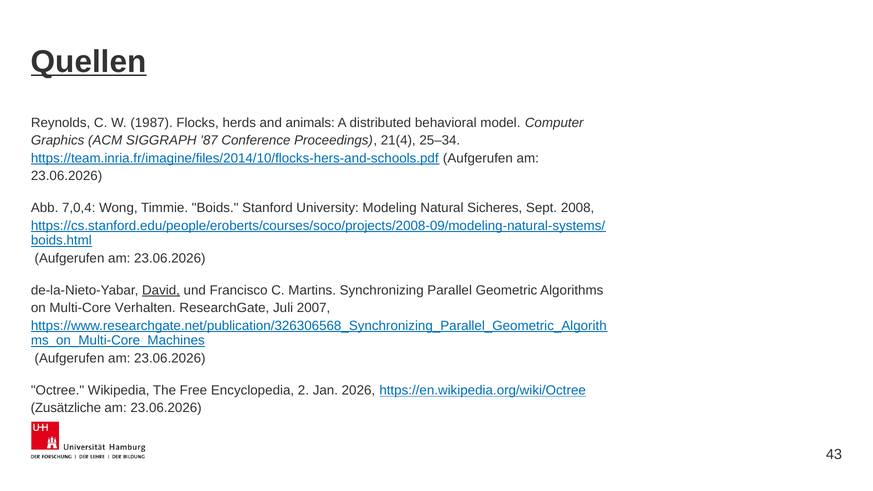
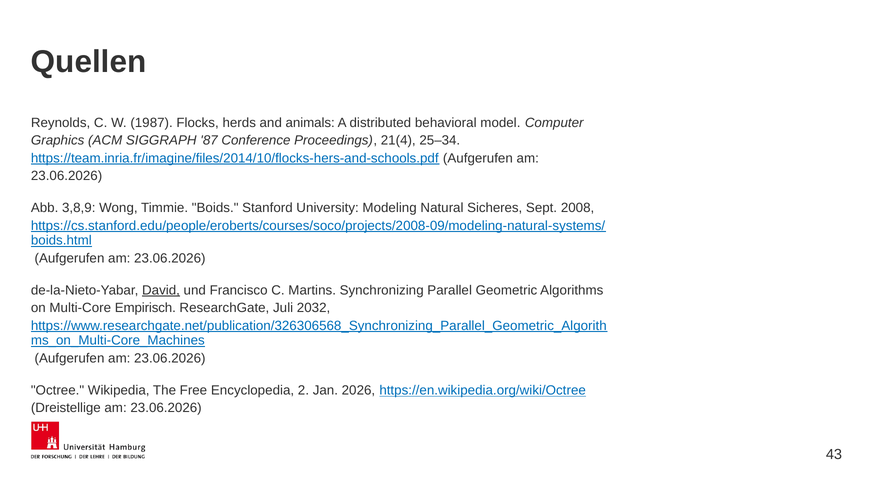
Quellen underline: present -> none
7,0,4: 7,0,4 -> 3,8,9
Verhalten: Verhalten -> Empirisch
2007: 2007 -> 2032
Zusätzliche: Zusätzliche -> Dreistellige
